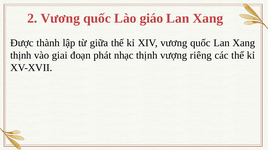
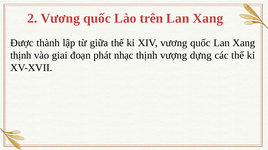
giáo: giáo -> trên
riêng: riêng -> dựng
